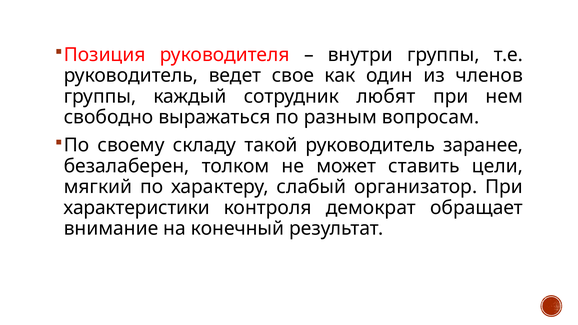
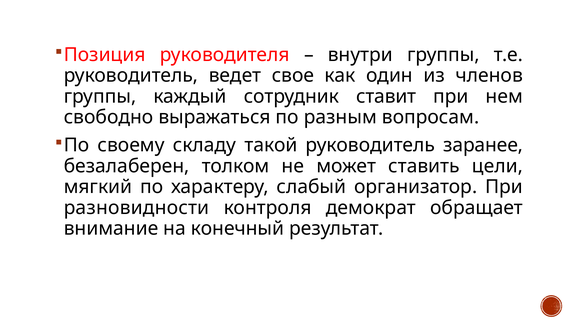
любят: любят -> ставит
характеристики: характеристики -> разновидности
